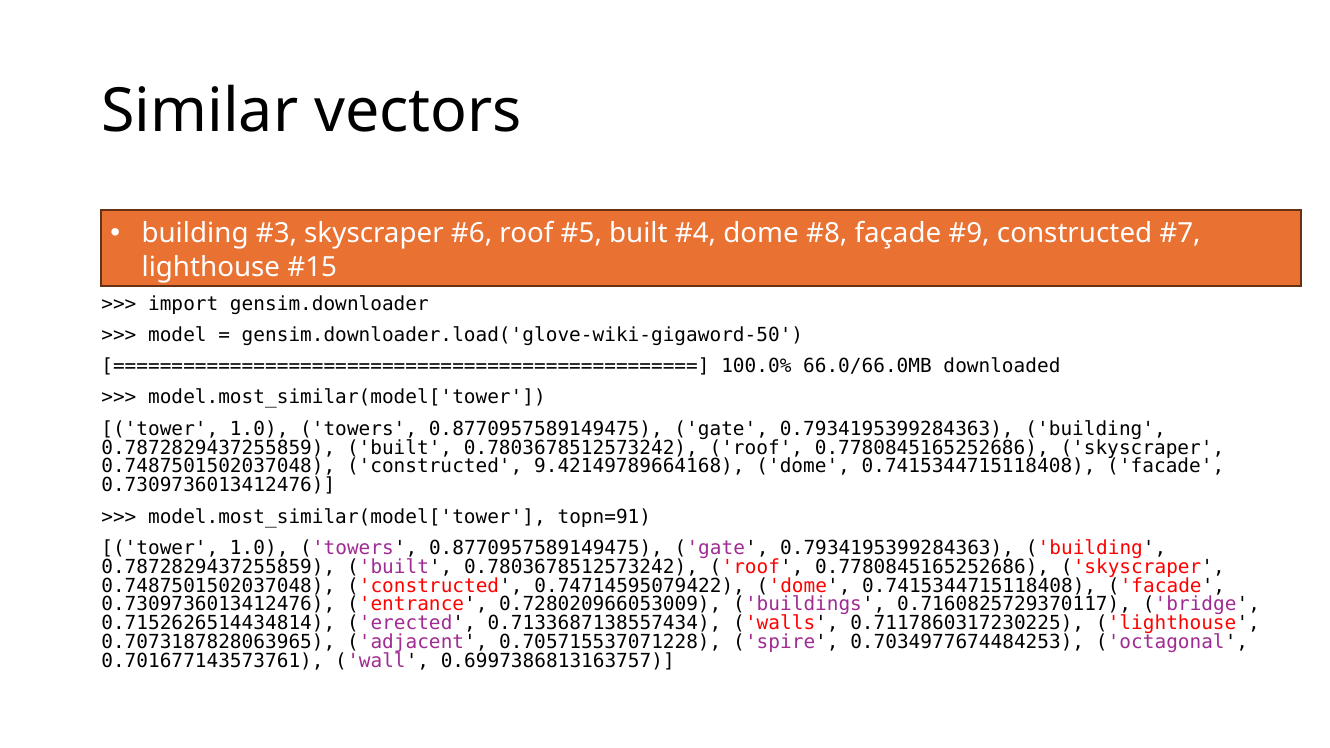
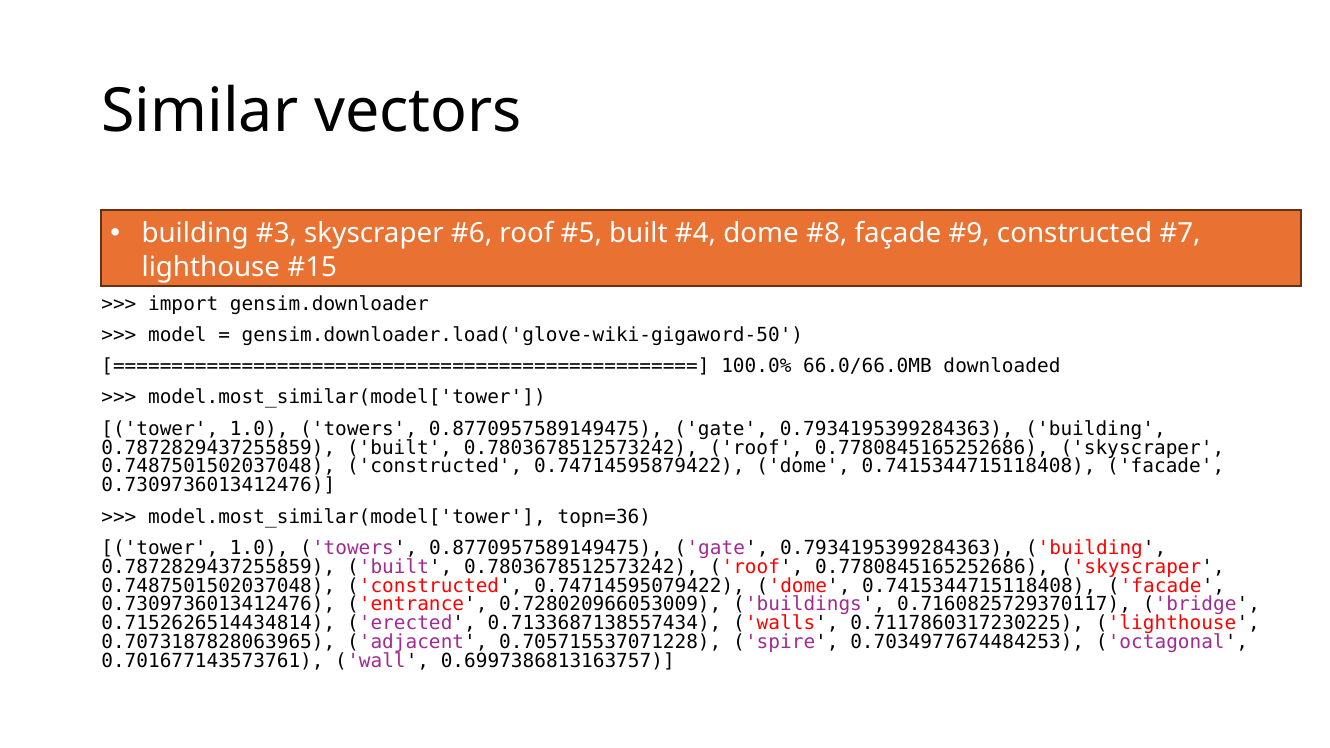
9.42149789664168: 9.42149789664168 -> 0.74714595879422
topn=91: topn=91 -> topn=36
